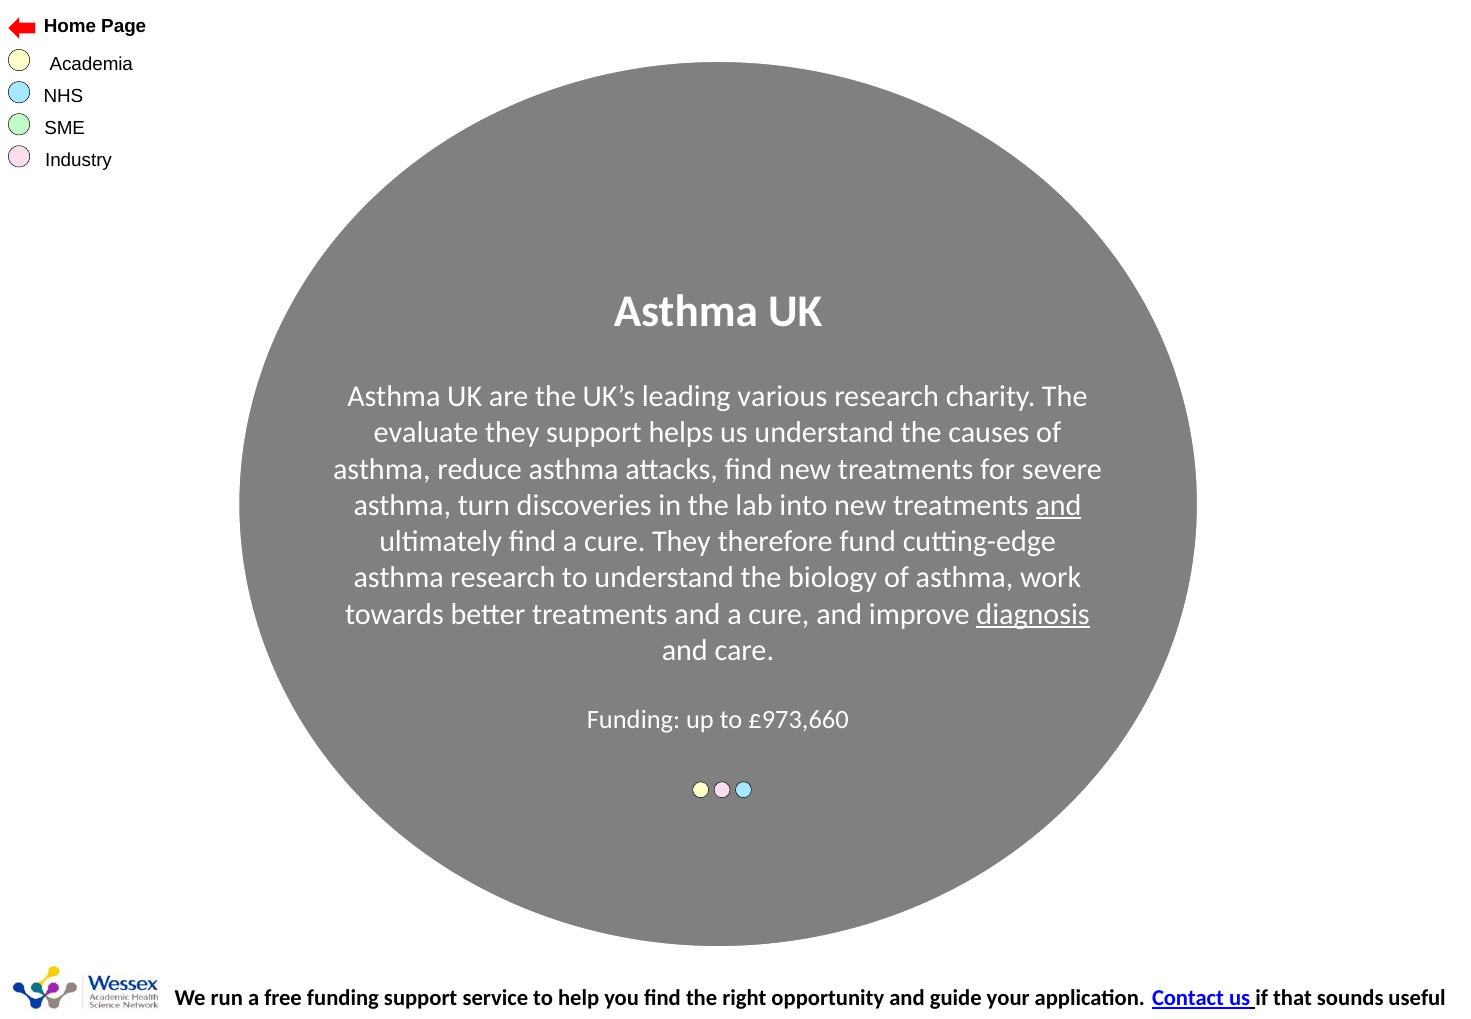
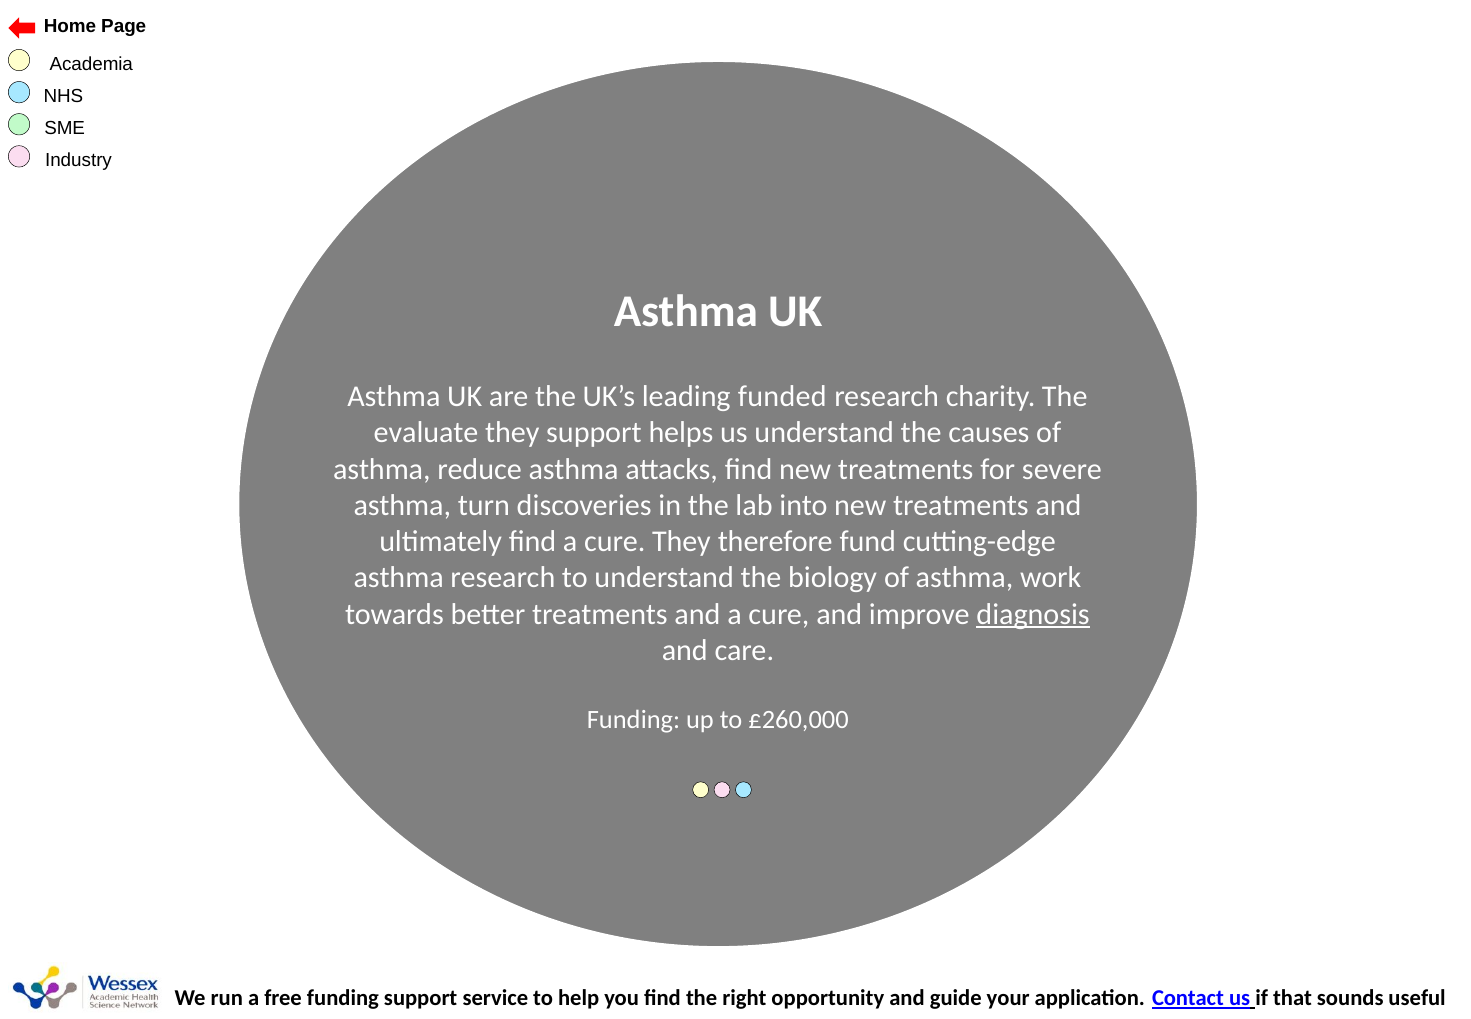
various: various -> funded
and at (1058, 505) underline: present -> none
£973,660: £973,660 -> £260,000
